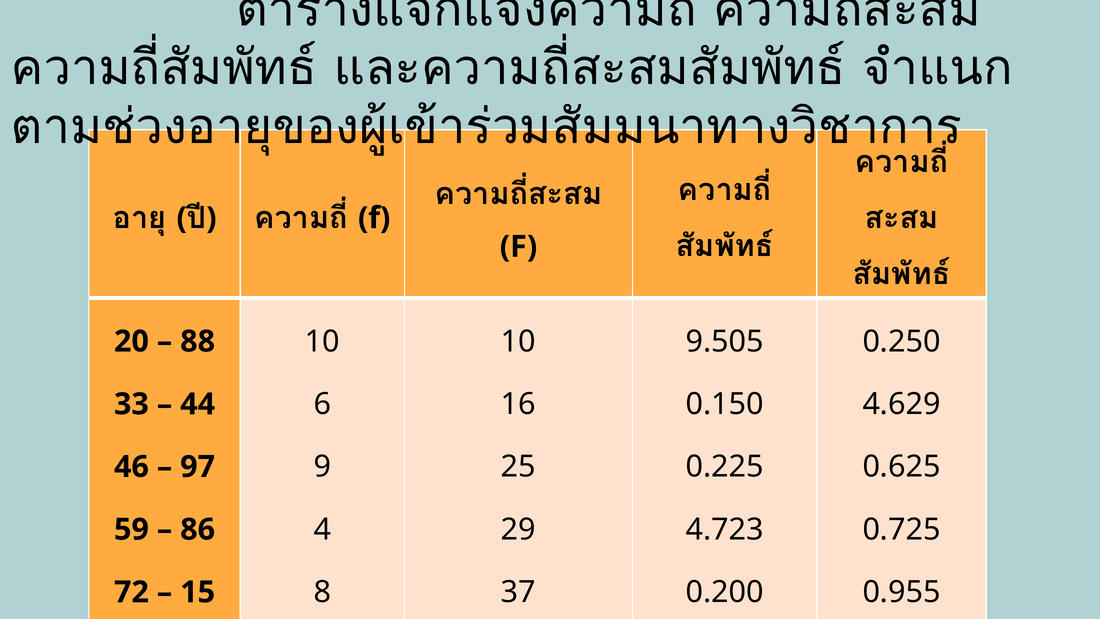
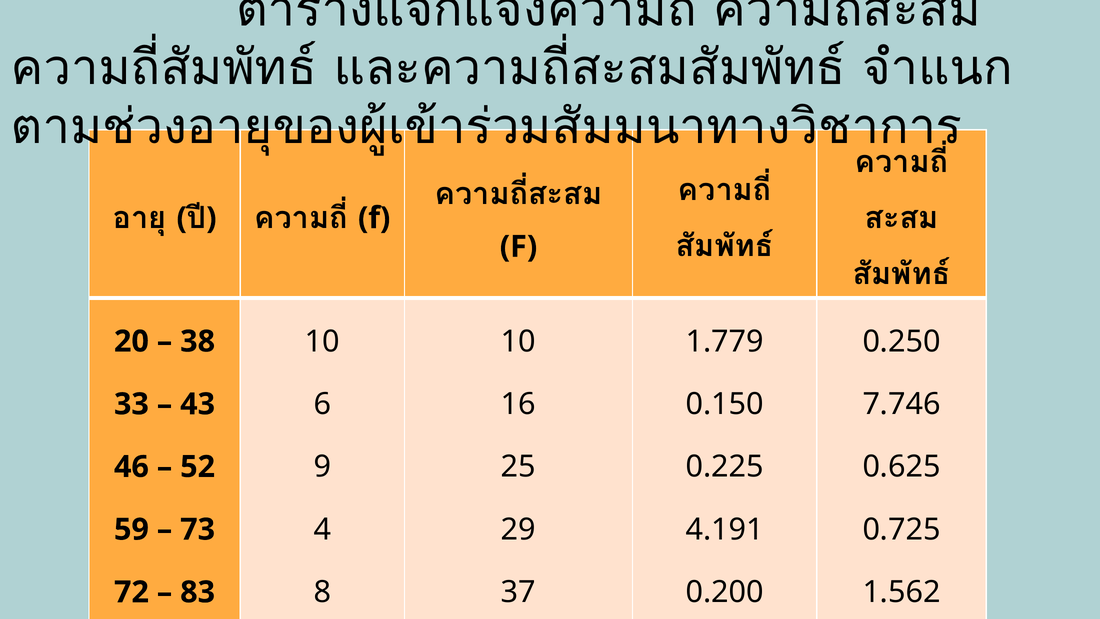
9.505: 9.505 -> 1.779
88: 88 -> 38
4.629: 4.629 -> 7.746
44: 44 -> 43
97: 97 -> 52
4.723: 4.723 -> 4.191
86: 86 -> 73
0.955: 0.955 -> 1.562
15: 15 -> 83
